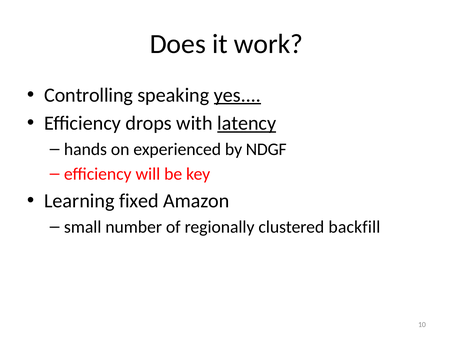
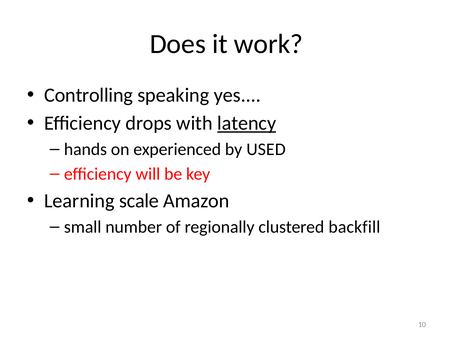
yes underline: present -> none
NDGF: NDGF -> USED
fixed: fixed -> scale
